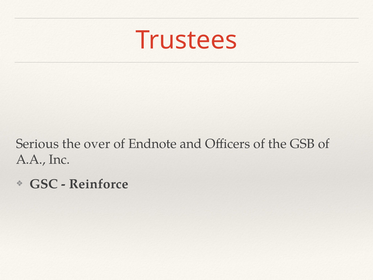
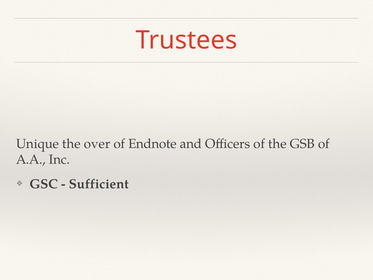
Serious: Serious -> Unique
Reinforce: Reinforce -> Sufficient
